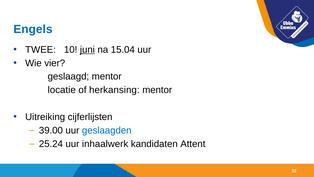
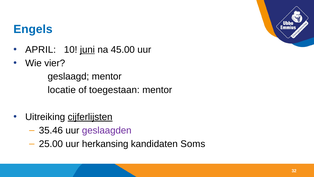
TWEE: TWEE -> APRIL
15.04: 15.04 -> 45.00
herkansing: herkansing -> toegestaan
cijferlijsten underline: none -> present
39.00: 39.00 -> 35.46
geslaagden colour: blue -> purple
25.24: 25.24 -> 25.00
inhaalwerk: inhaalwerk -> herkansing
Attent: Attent -> Soms
